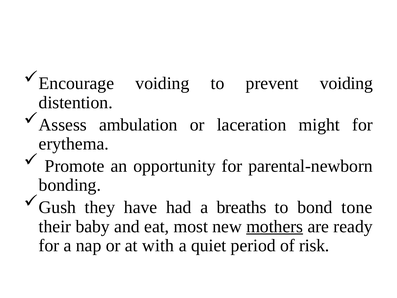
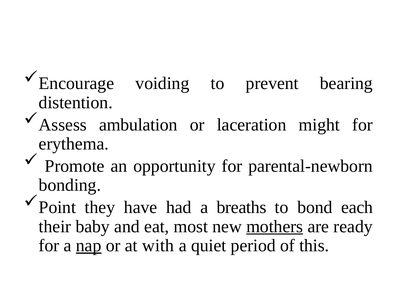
prevent voiding: voiding -> bearing
Gush: Gush -> Point
tone: tone -> each
nap underline: none -> present
risk: risk -> this
